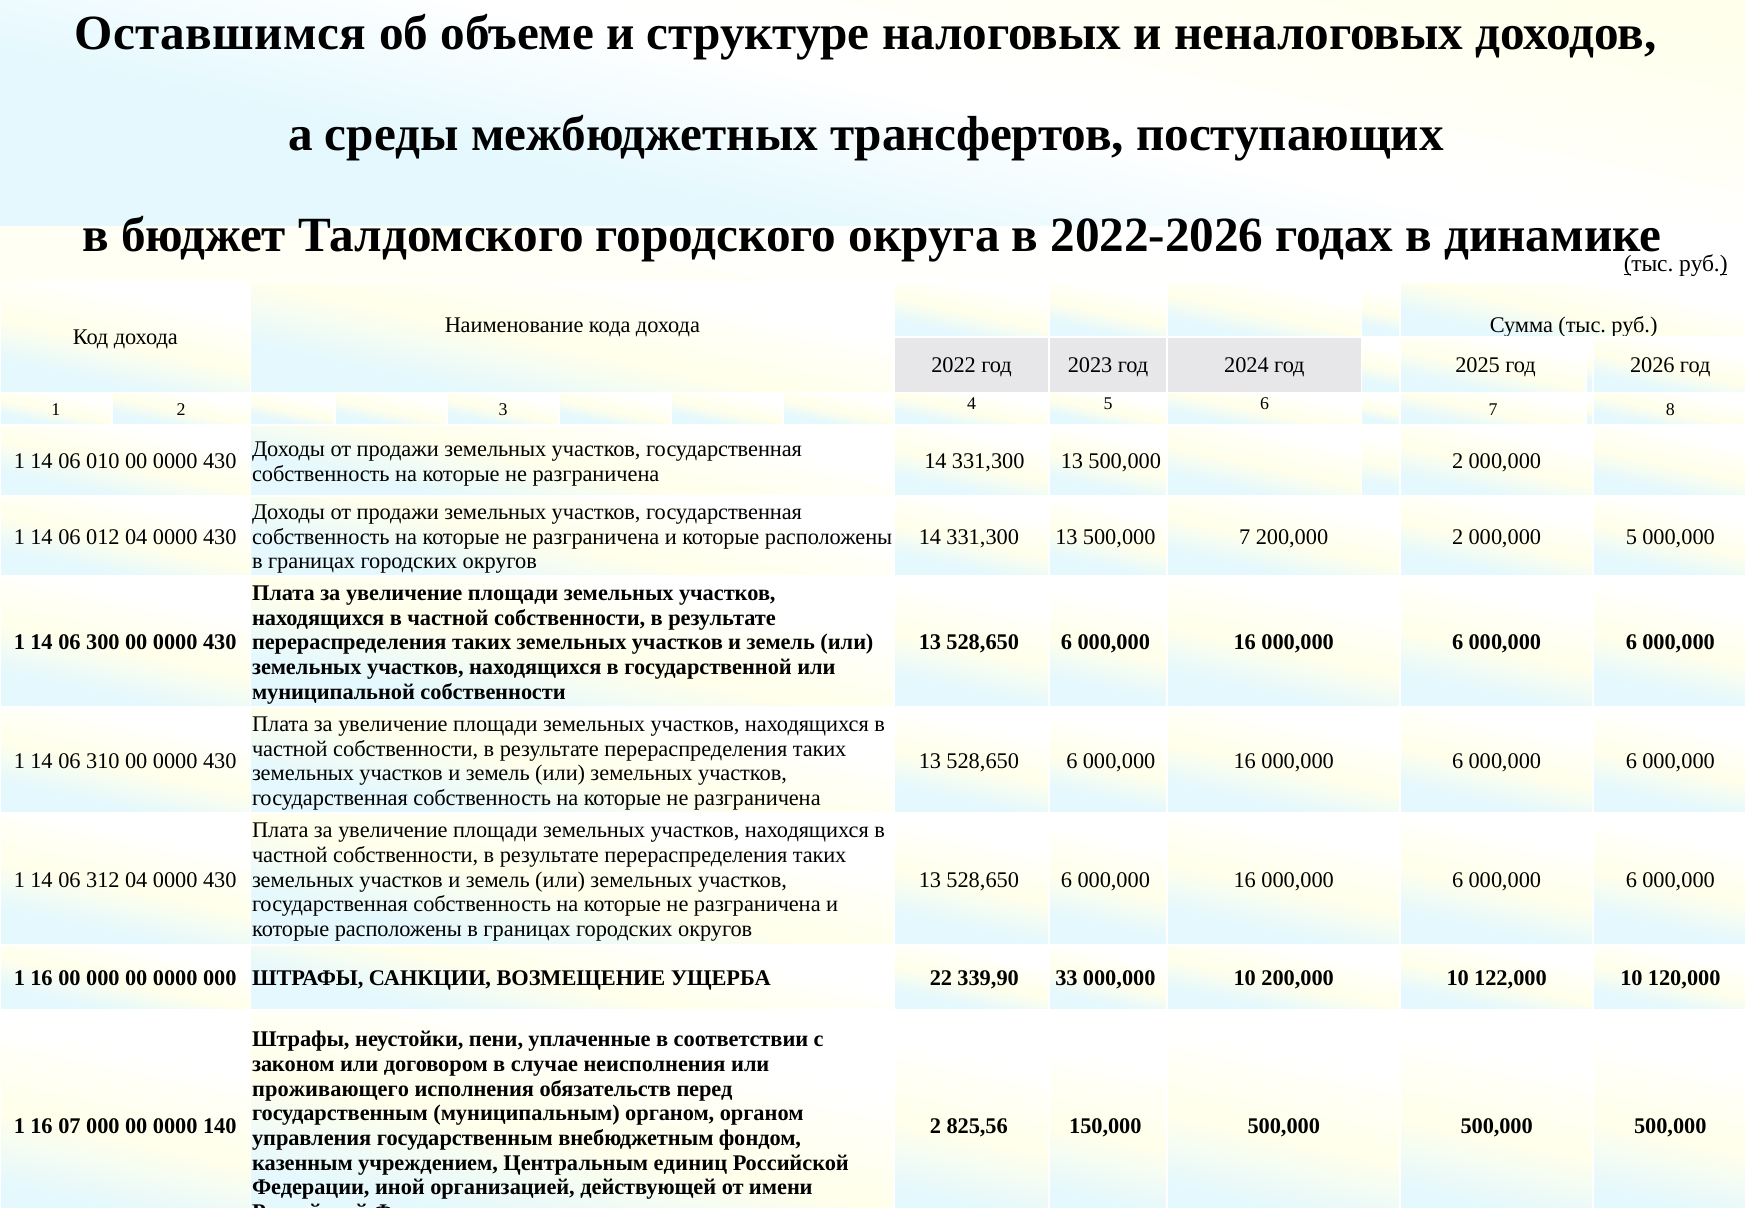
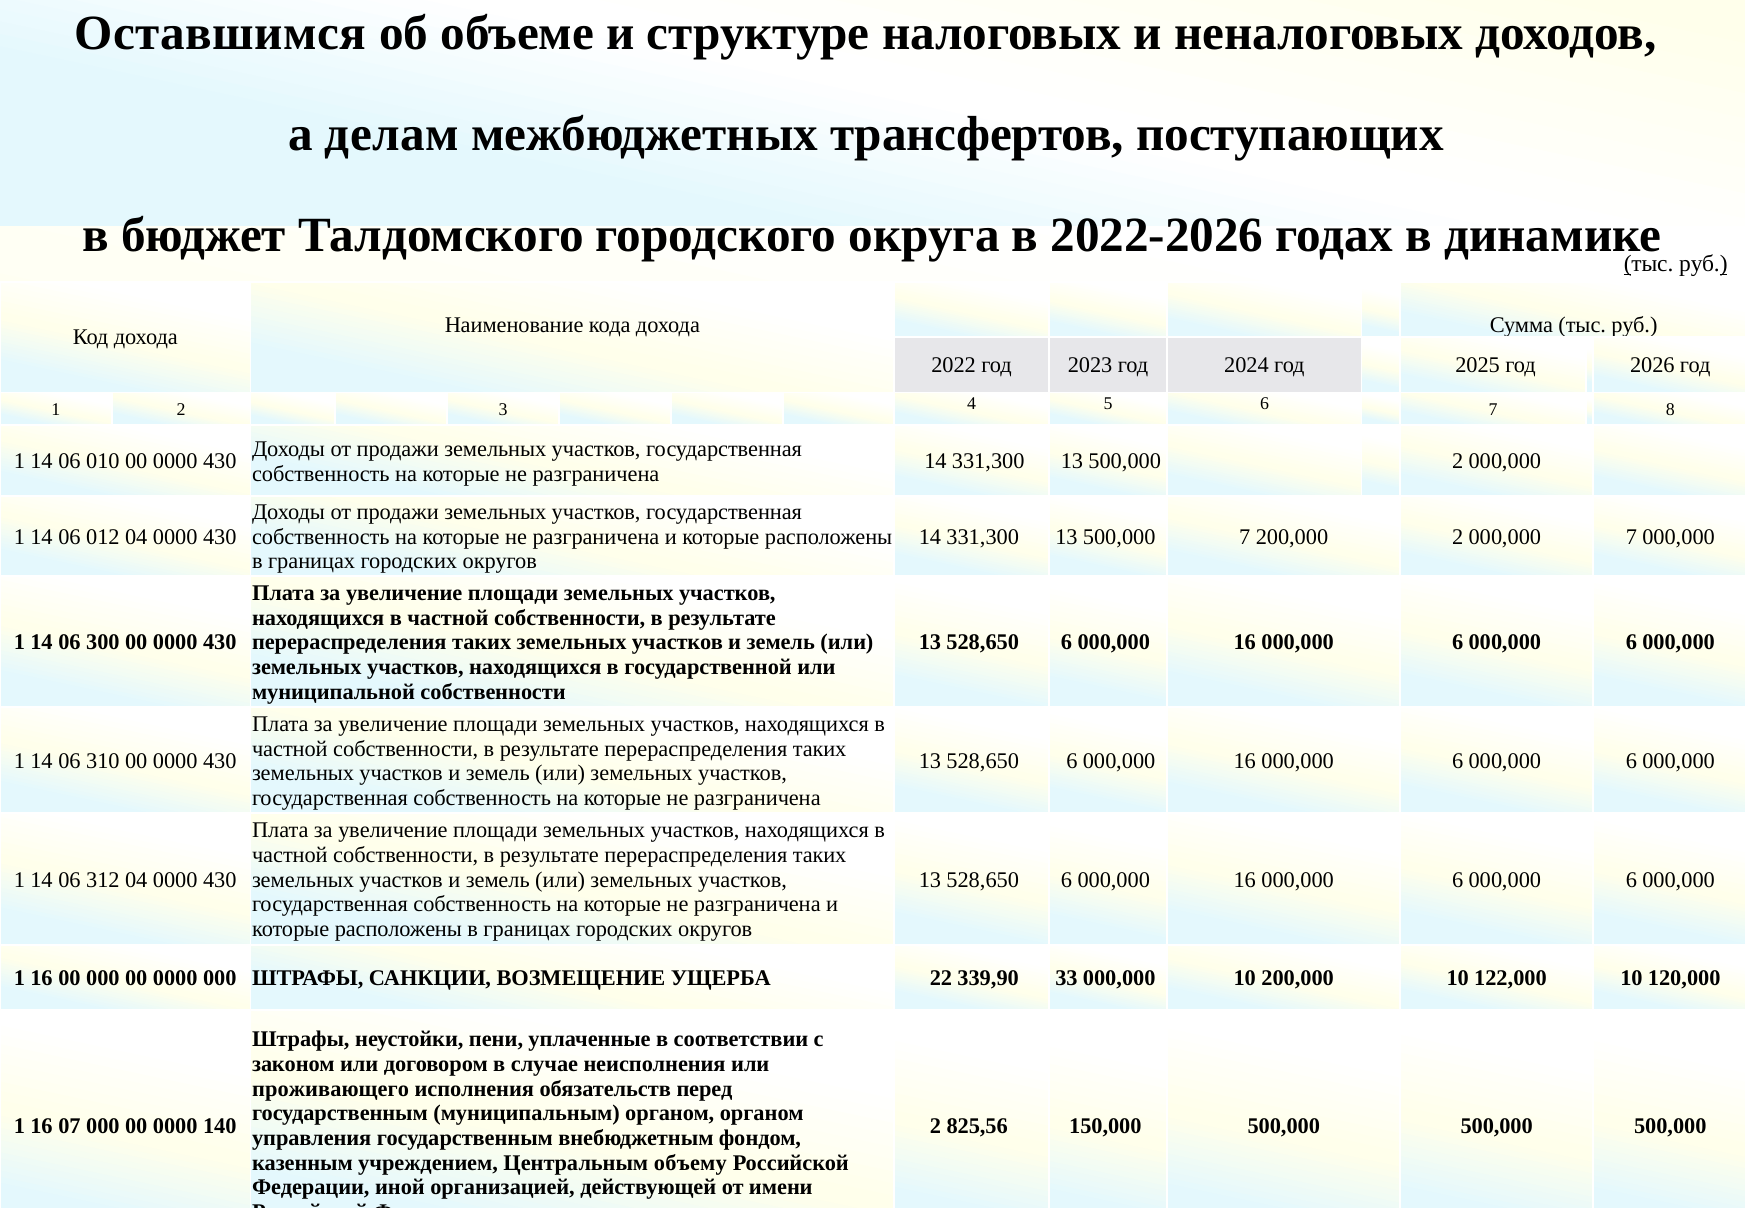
среды: среды -> делам
000,000 5: 5 -> 7
единиц: единиц -> объему
